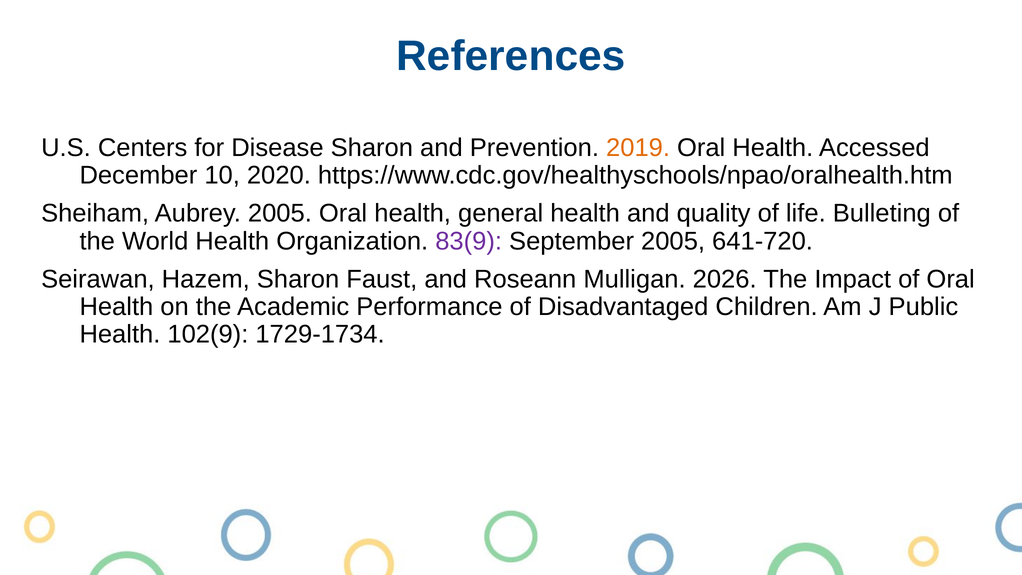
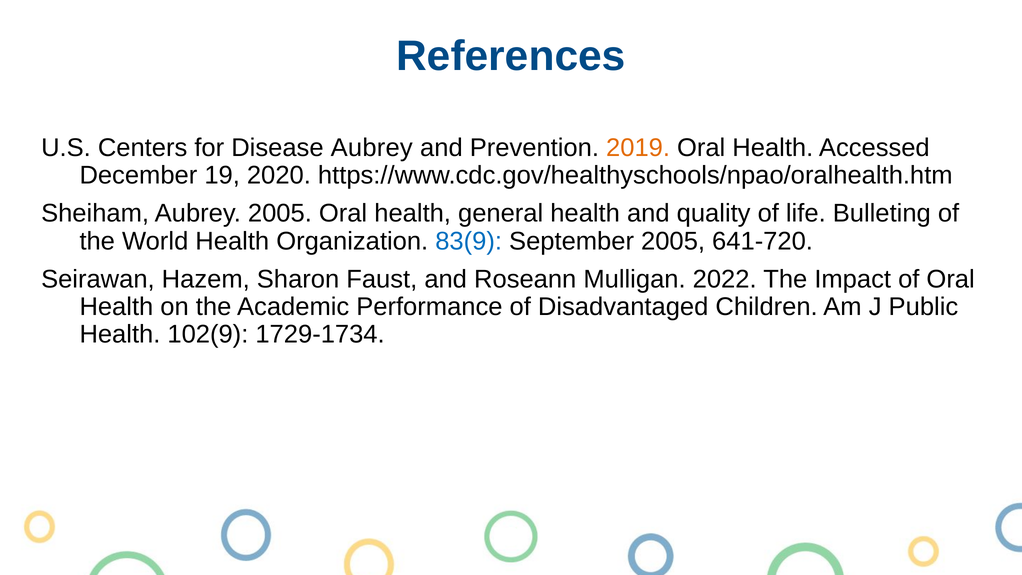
Disease Sharon: Sharon -> Aubrey
10: 10 -> 19
83(9 colour: purple -> blue
2026: 2026 -> 2022
